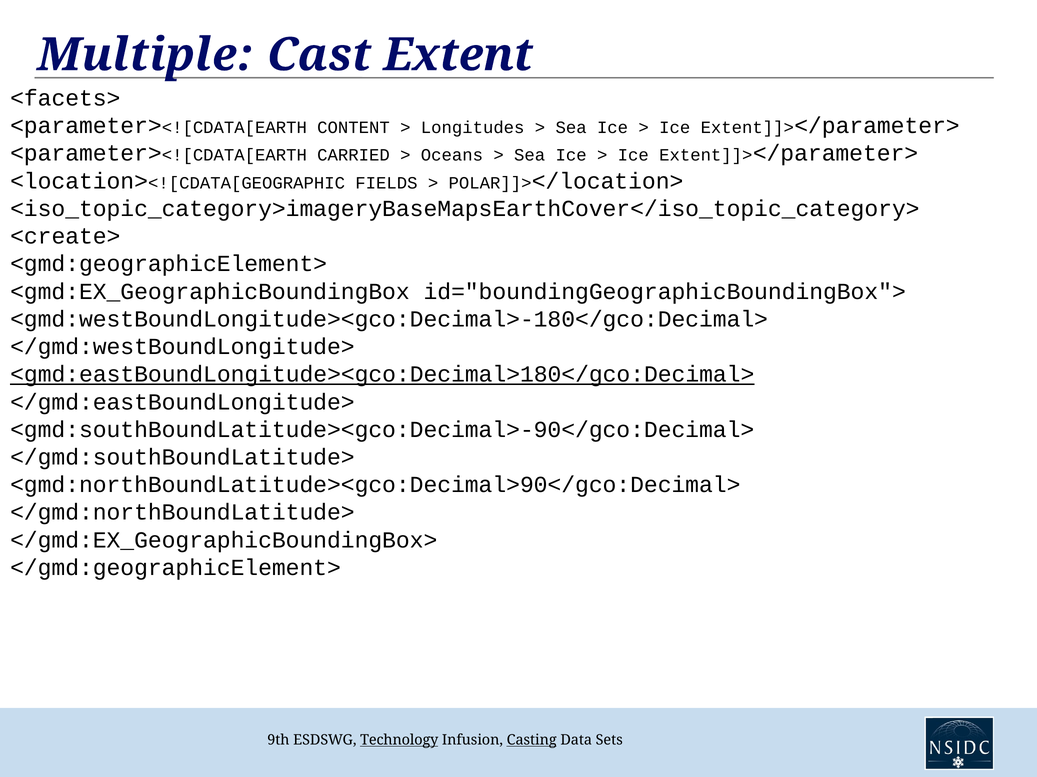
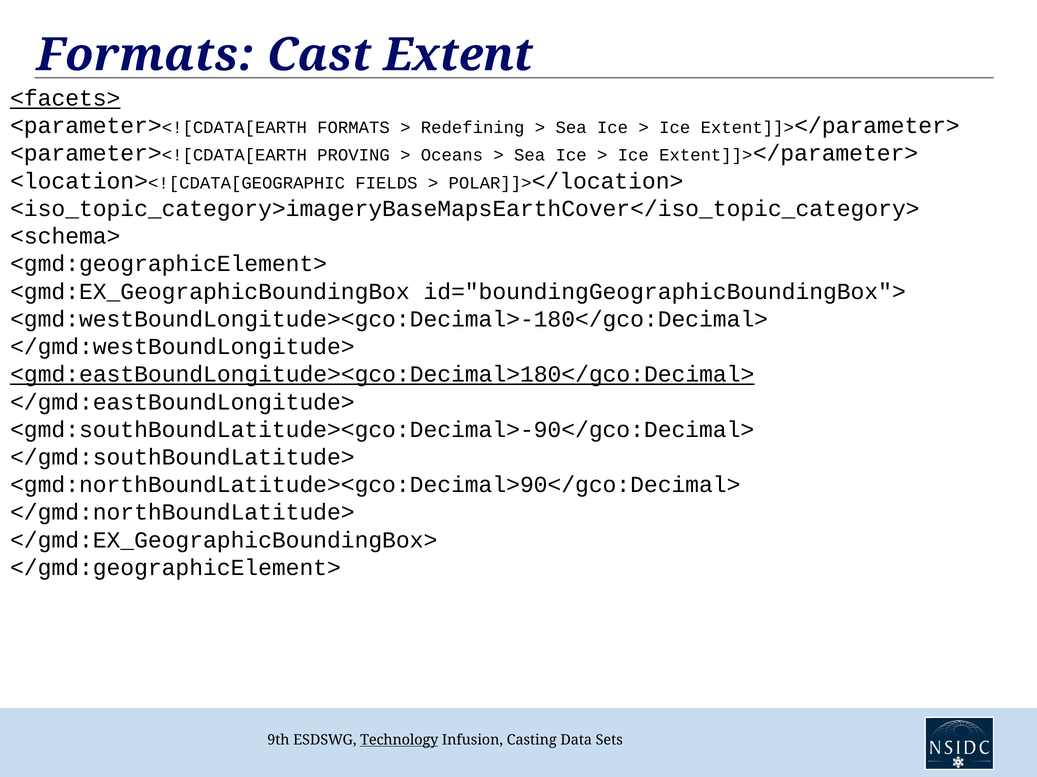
Multiple at (145, 55): Multiple -> Formats
<facets> underline: none -> present
CONTENT at (353, 128): CONTENT -> FORMATS
Longitudes: Longitudes -> Redefining
CARRIED: CARRIED -> PROVING
<create>: <create> -> <schema>
Casting underline: present -> none
